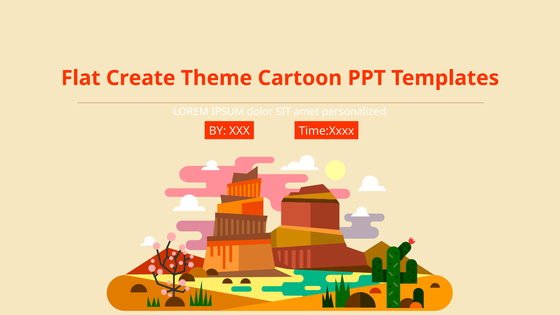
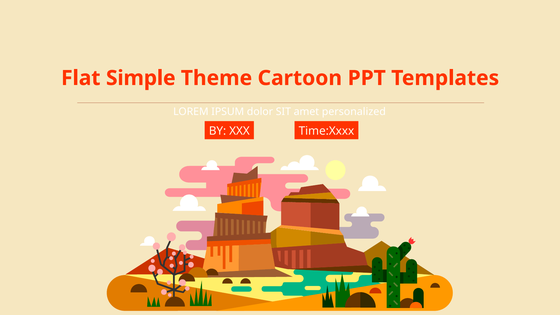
Create: Create -> Simple
